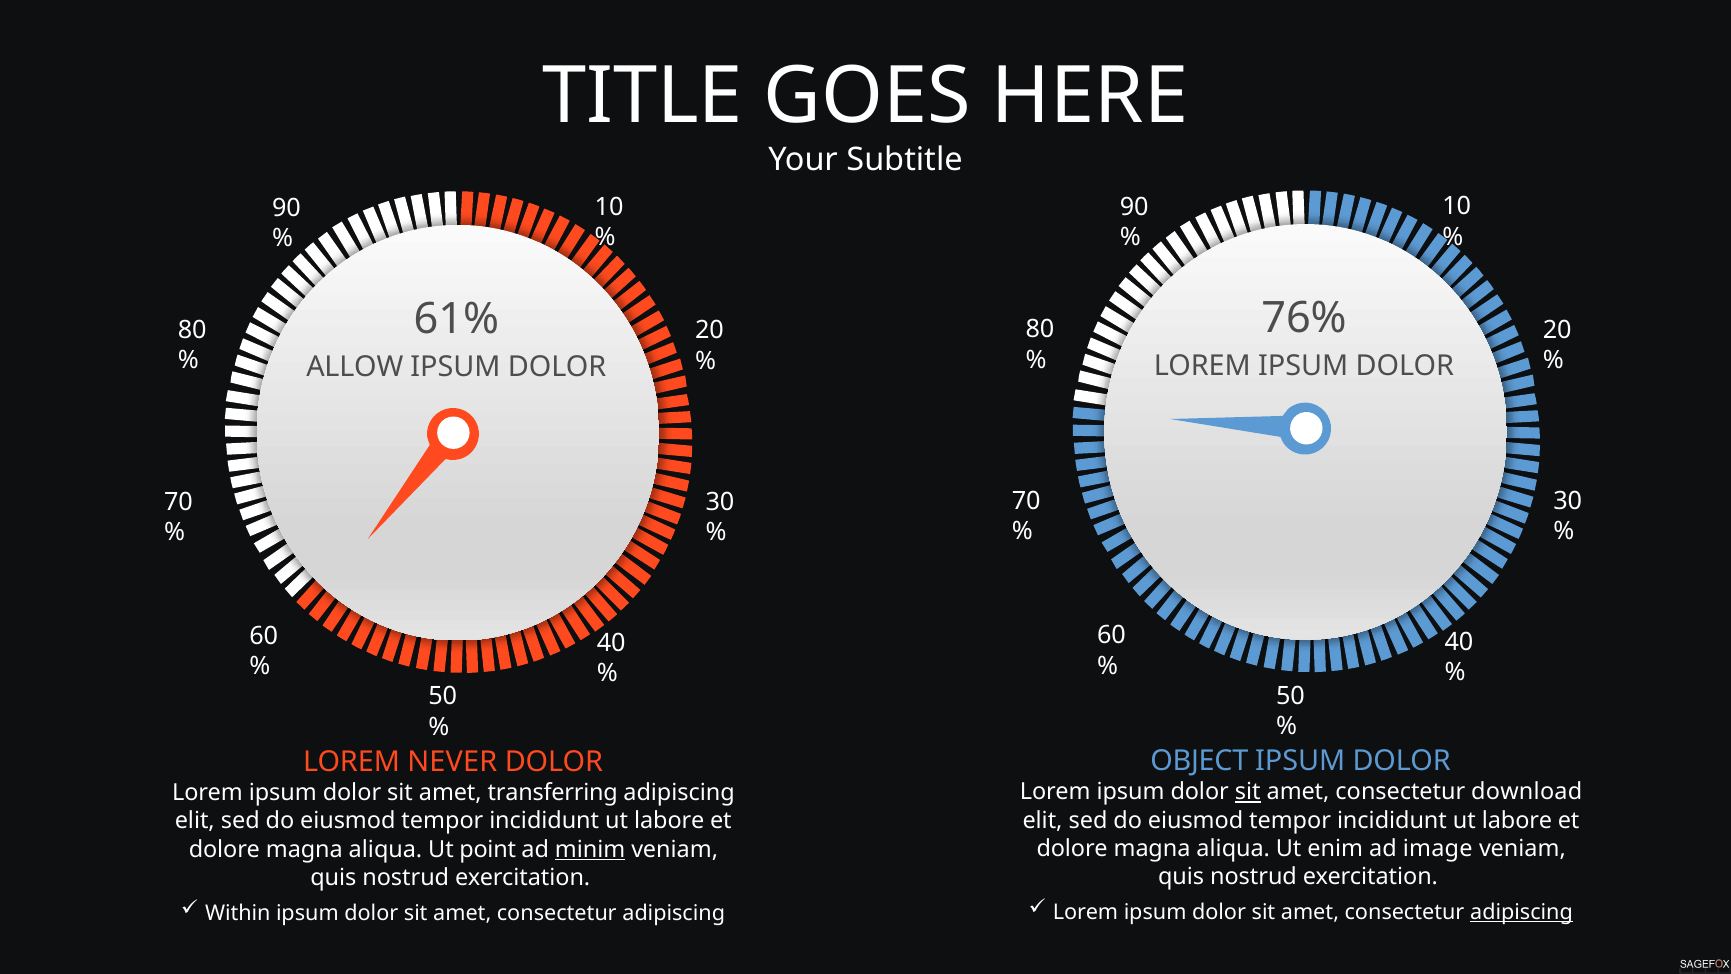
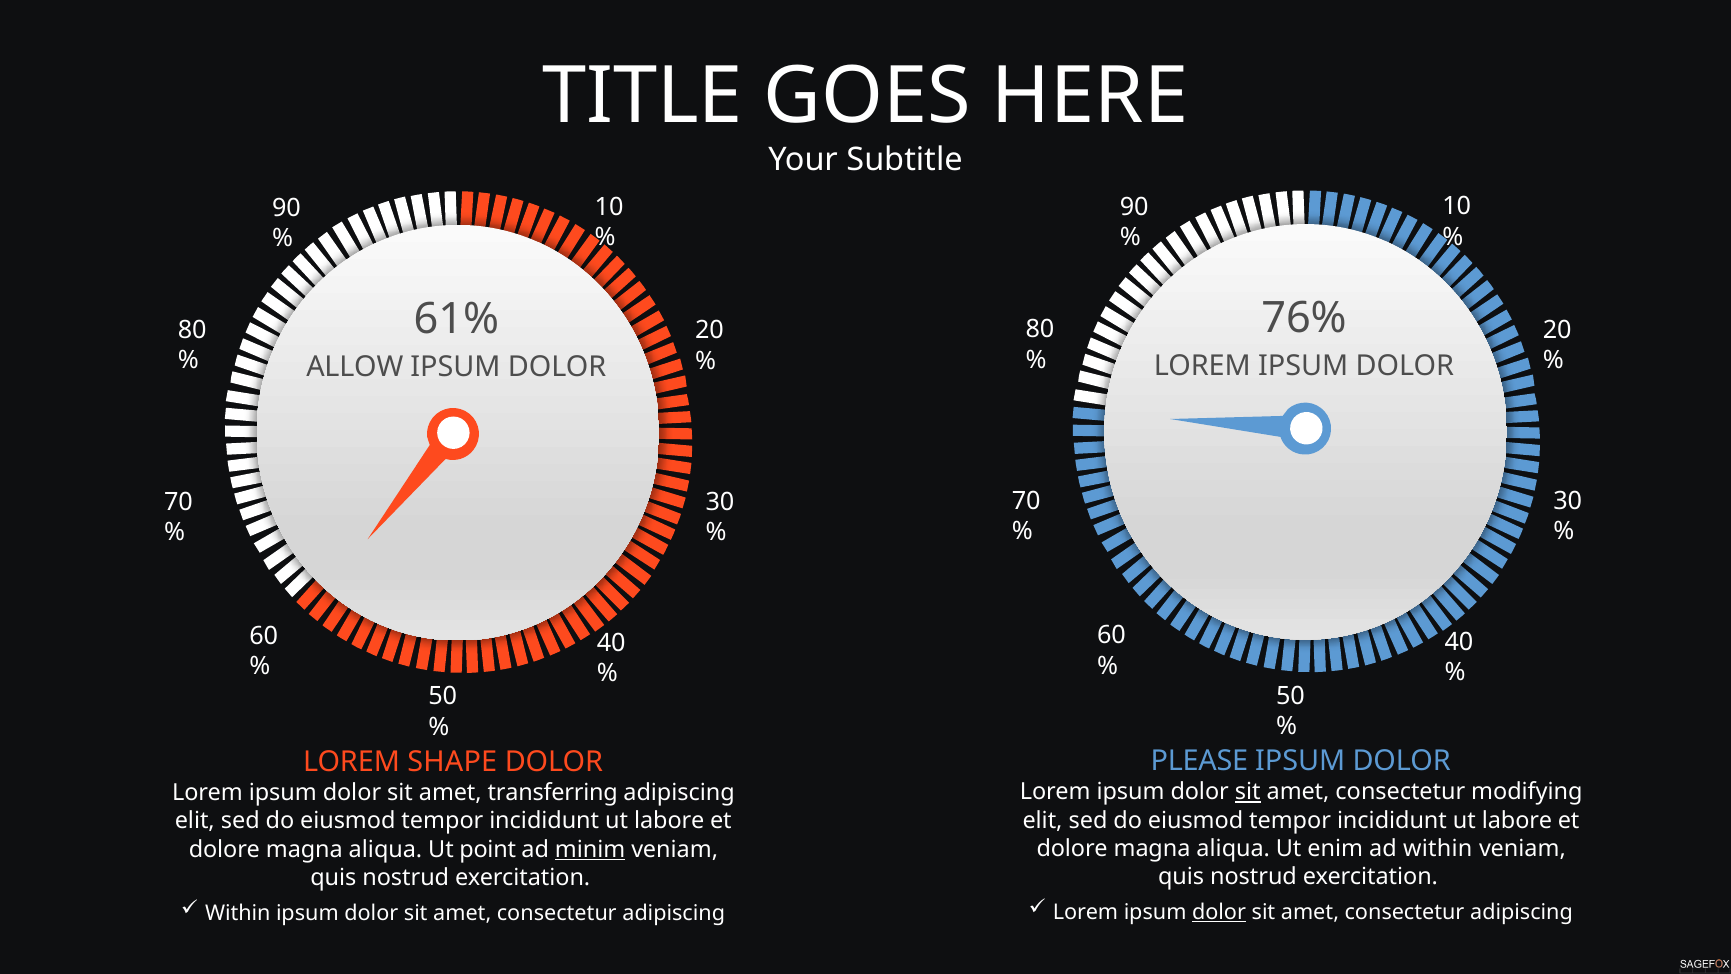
OBJECT: OBJECT -> PLEASE
NEVER: NEVER -> SHAPE
download: download -> modifying
ad image: image -> within
dolor at (1219, 912) underline: none -> present
adipiscing at (1521, 912) underline: present -> none
